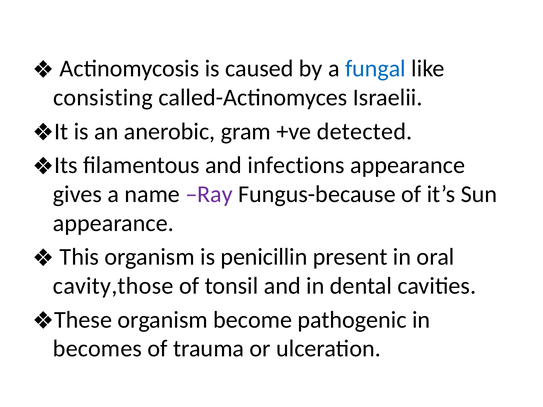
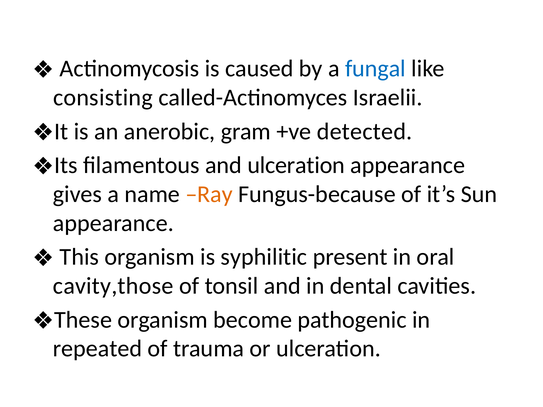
and infections: infections -> ulceration
Ray colour: purple -> orange
penicillin: penicillin -> syphilitic
becomes: becomes -> repeated
